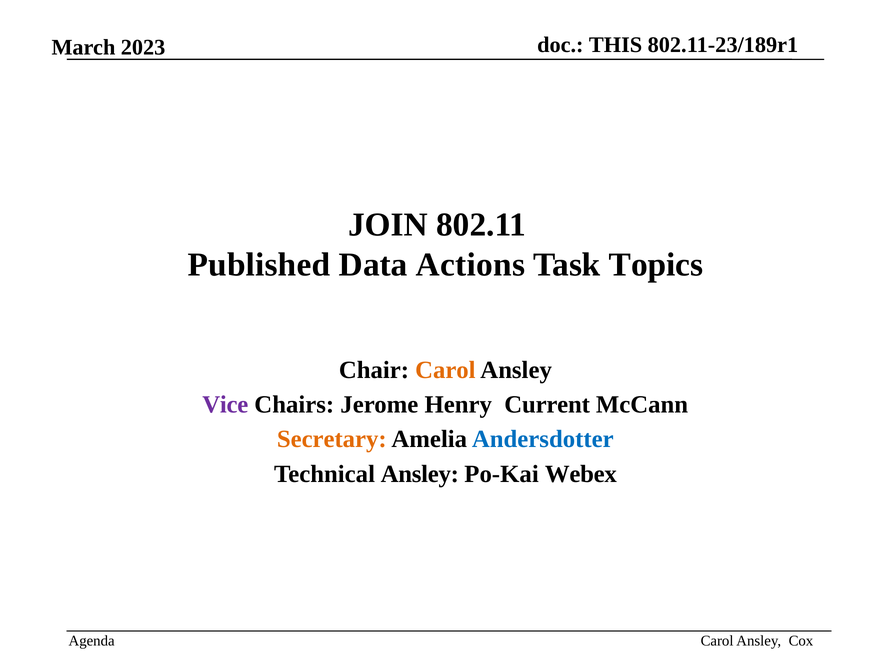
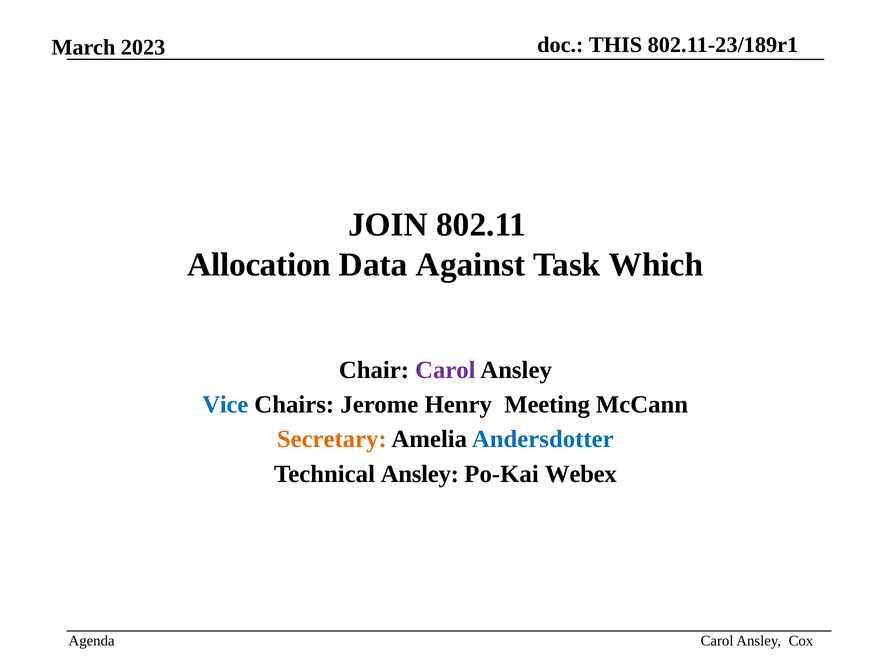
Published: Published -> Allocation
Actions: Actions -> Against
Topics: Topics -> Which
Carol at (445, 370) colour: orange -> purple
Vice colour: purple -> blue
Current: Current -> Meeting
